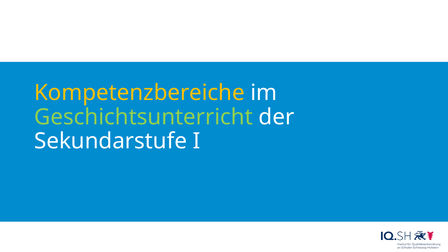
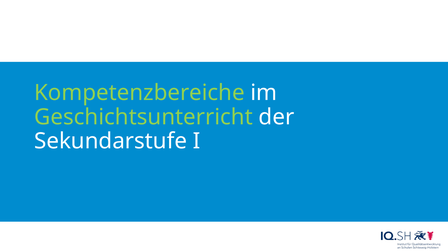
Kompetenzbereiche colour: yellow -> light green
